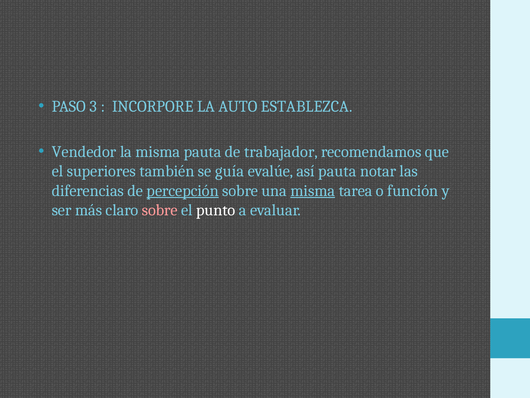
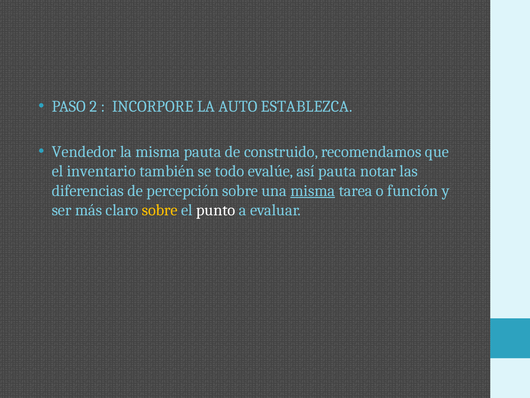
3: 3 -> 2
trabajador: trabajador -> construido
superiores: superiores -> inventario
guía: guía -> todo
percepción underline: present -> none
sobre at (160, 210) colour: pink -> yellow
